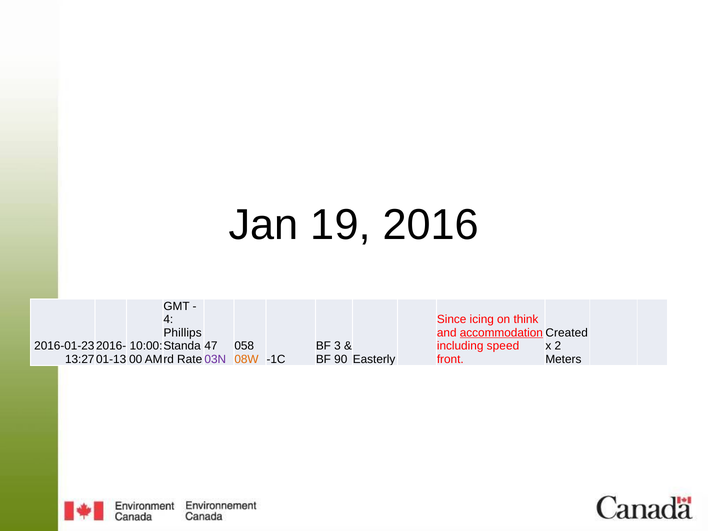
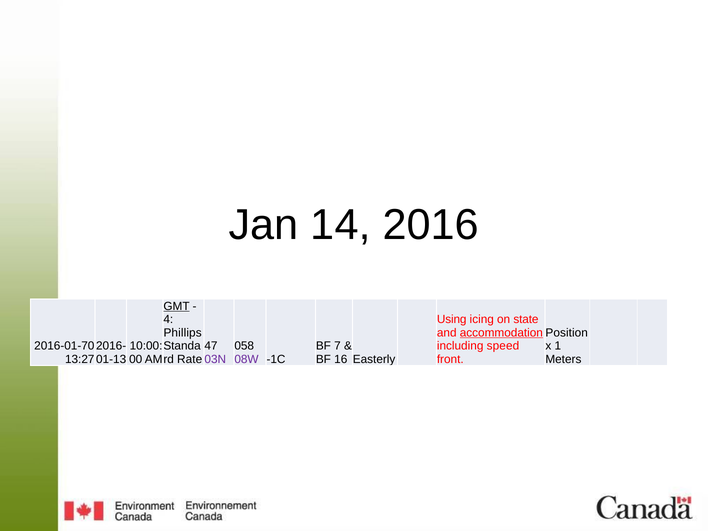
19: 19 -> 14
GMT underline: none -> present
Since: Since -> Using
think: think -> state
Created: Created -> Position
2016-01-23: 2016-01-23 -> 2016-01-70
3: 3 -> 7
2: 2 -> 1
08W colour: orange -> purple
90: 90 -> 16
